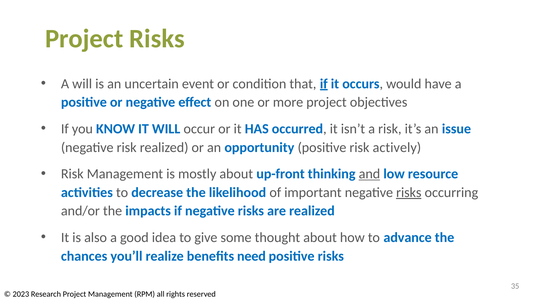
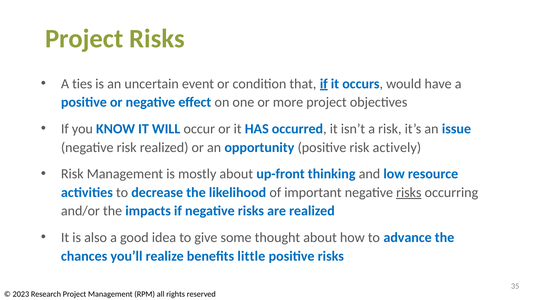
A will: will -> ties
and underline: present -> none
need: need -> little
